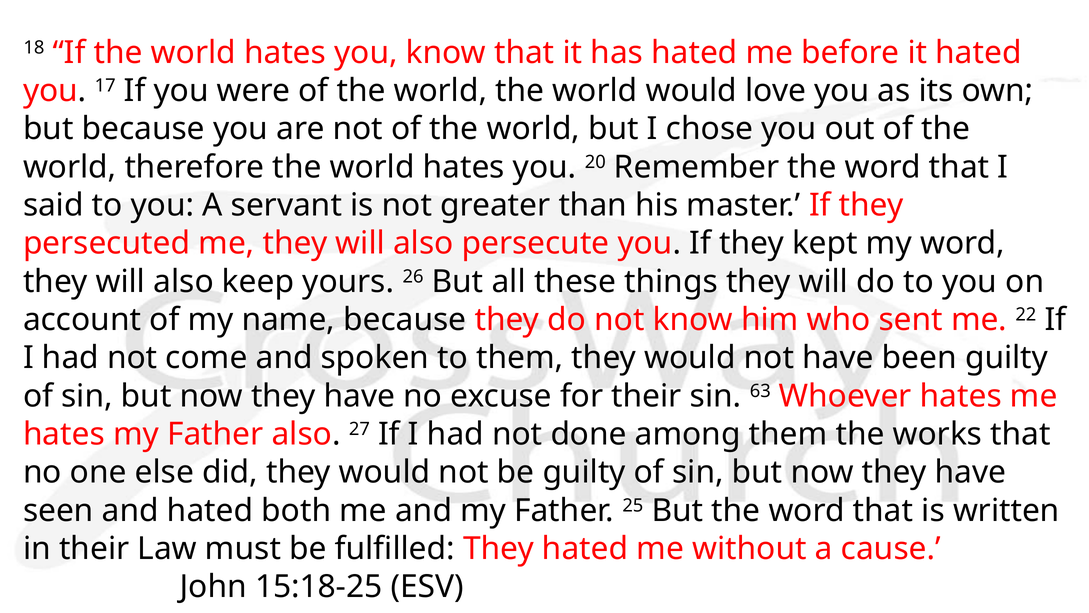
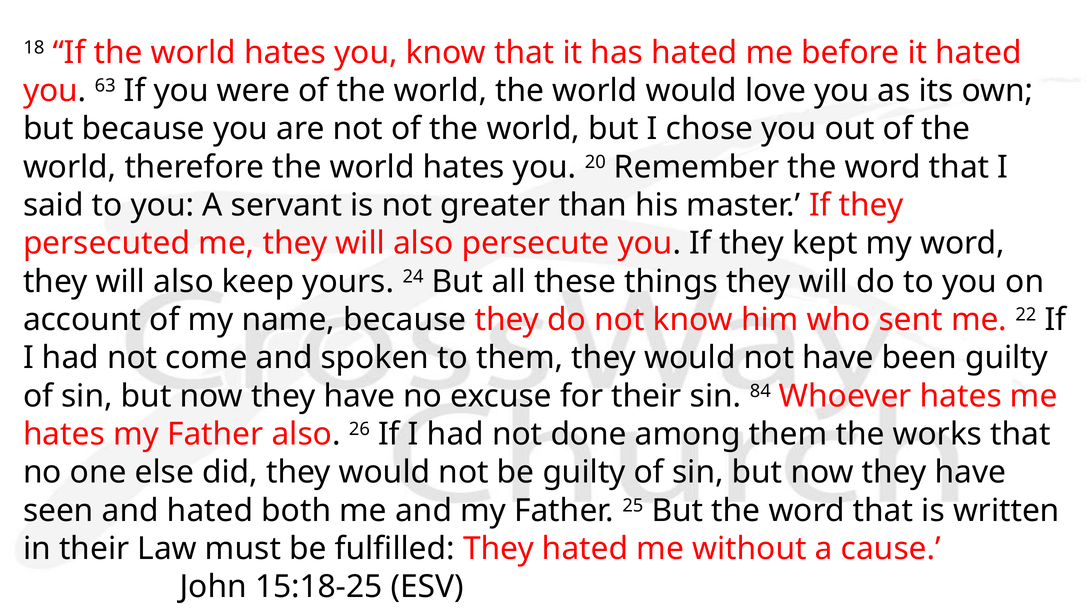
17: 17 -> 63
26: 26 -> 24
63: 63 -> 84
27: 27 -> 26
